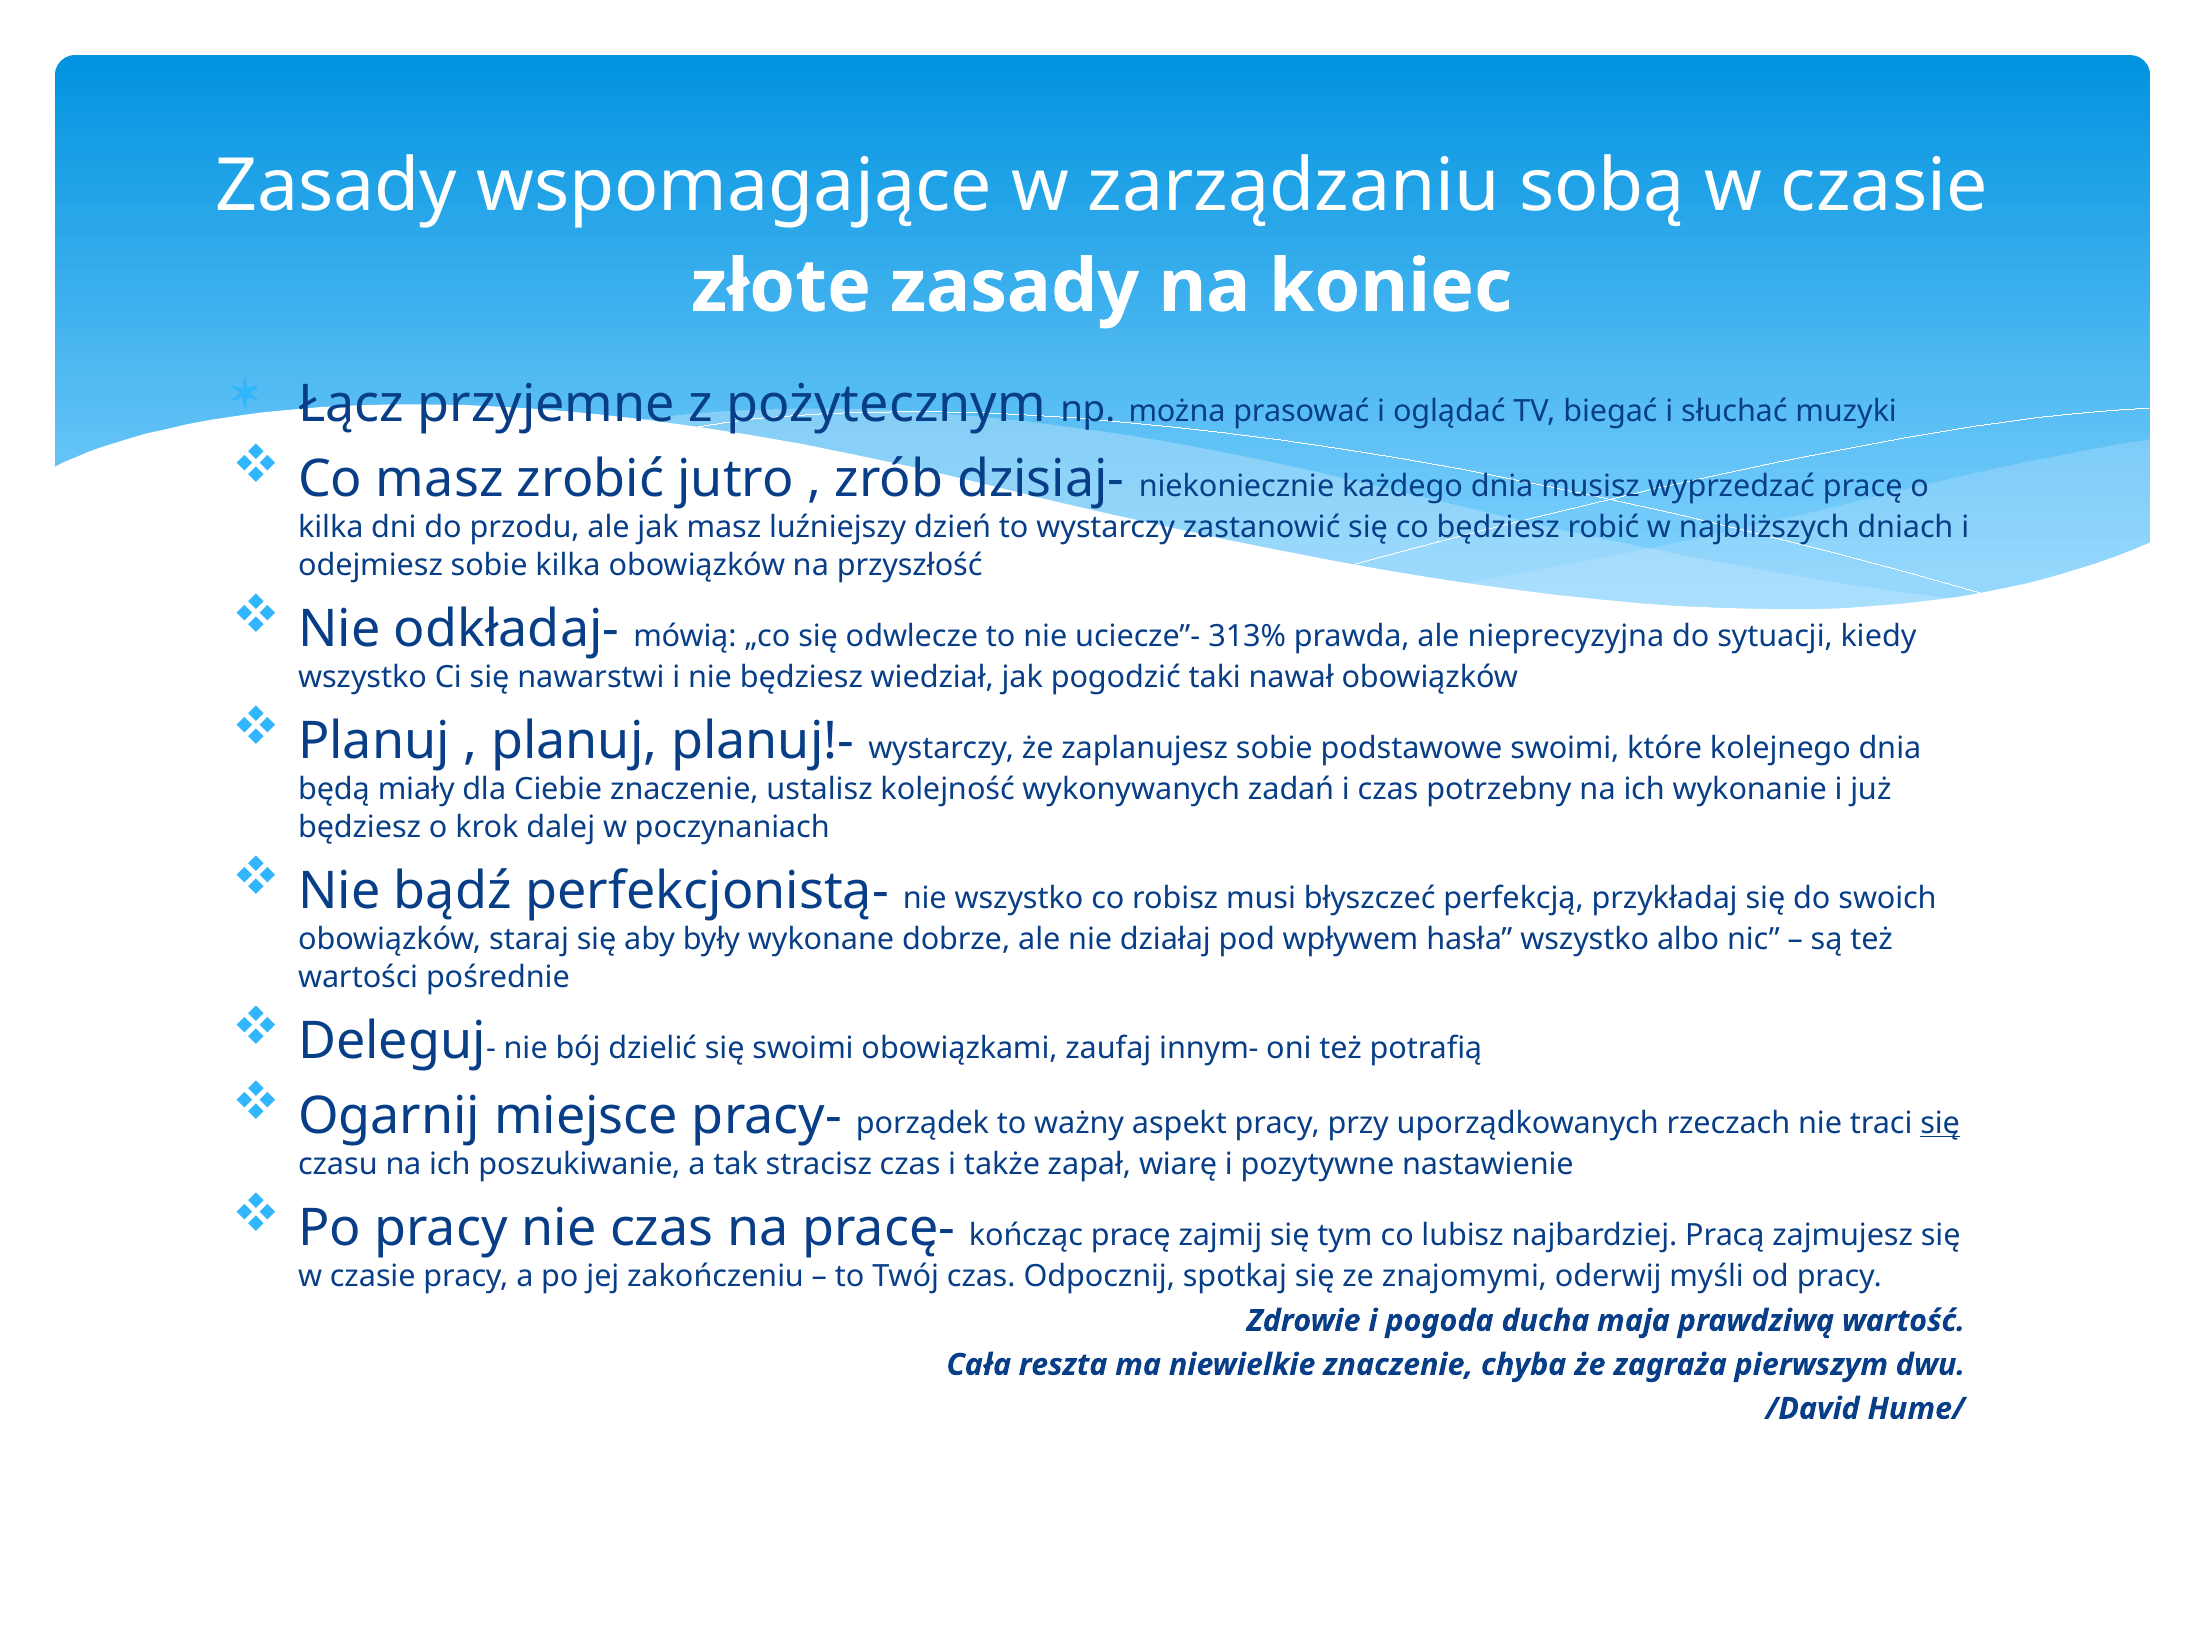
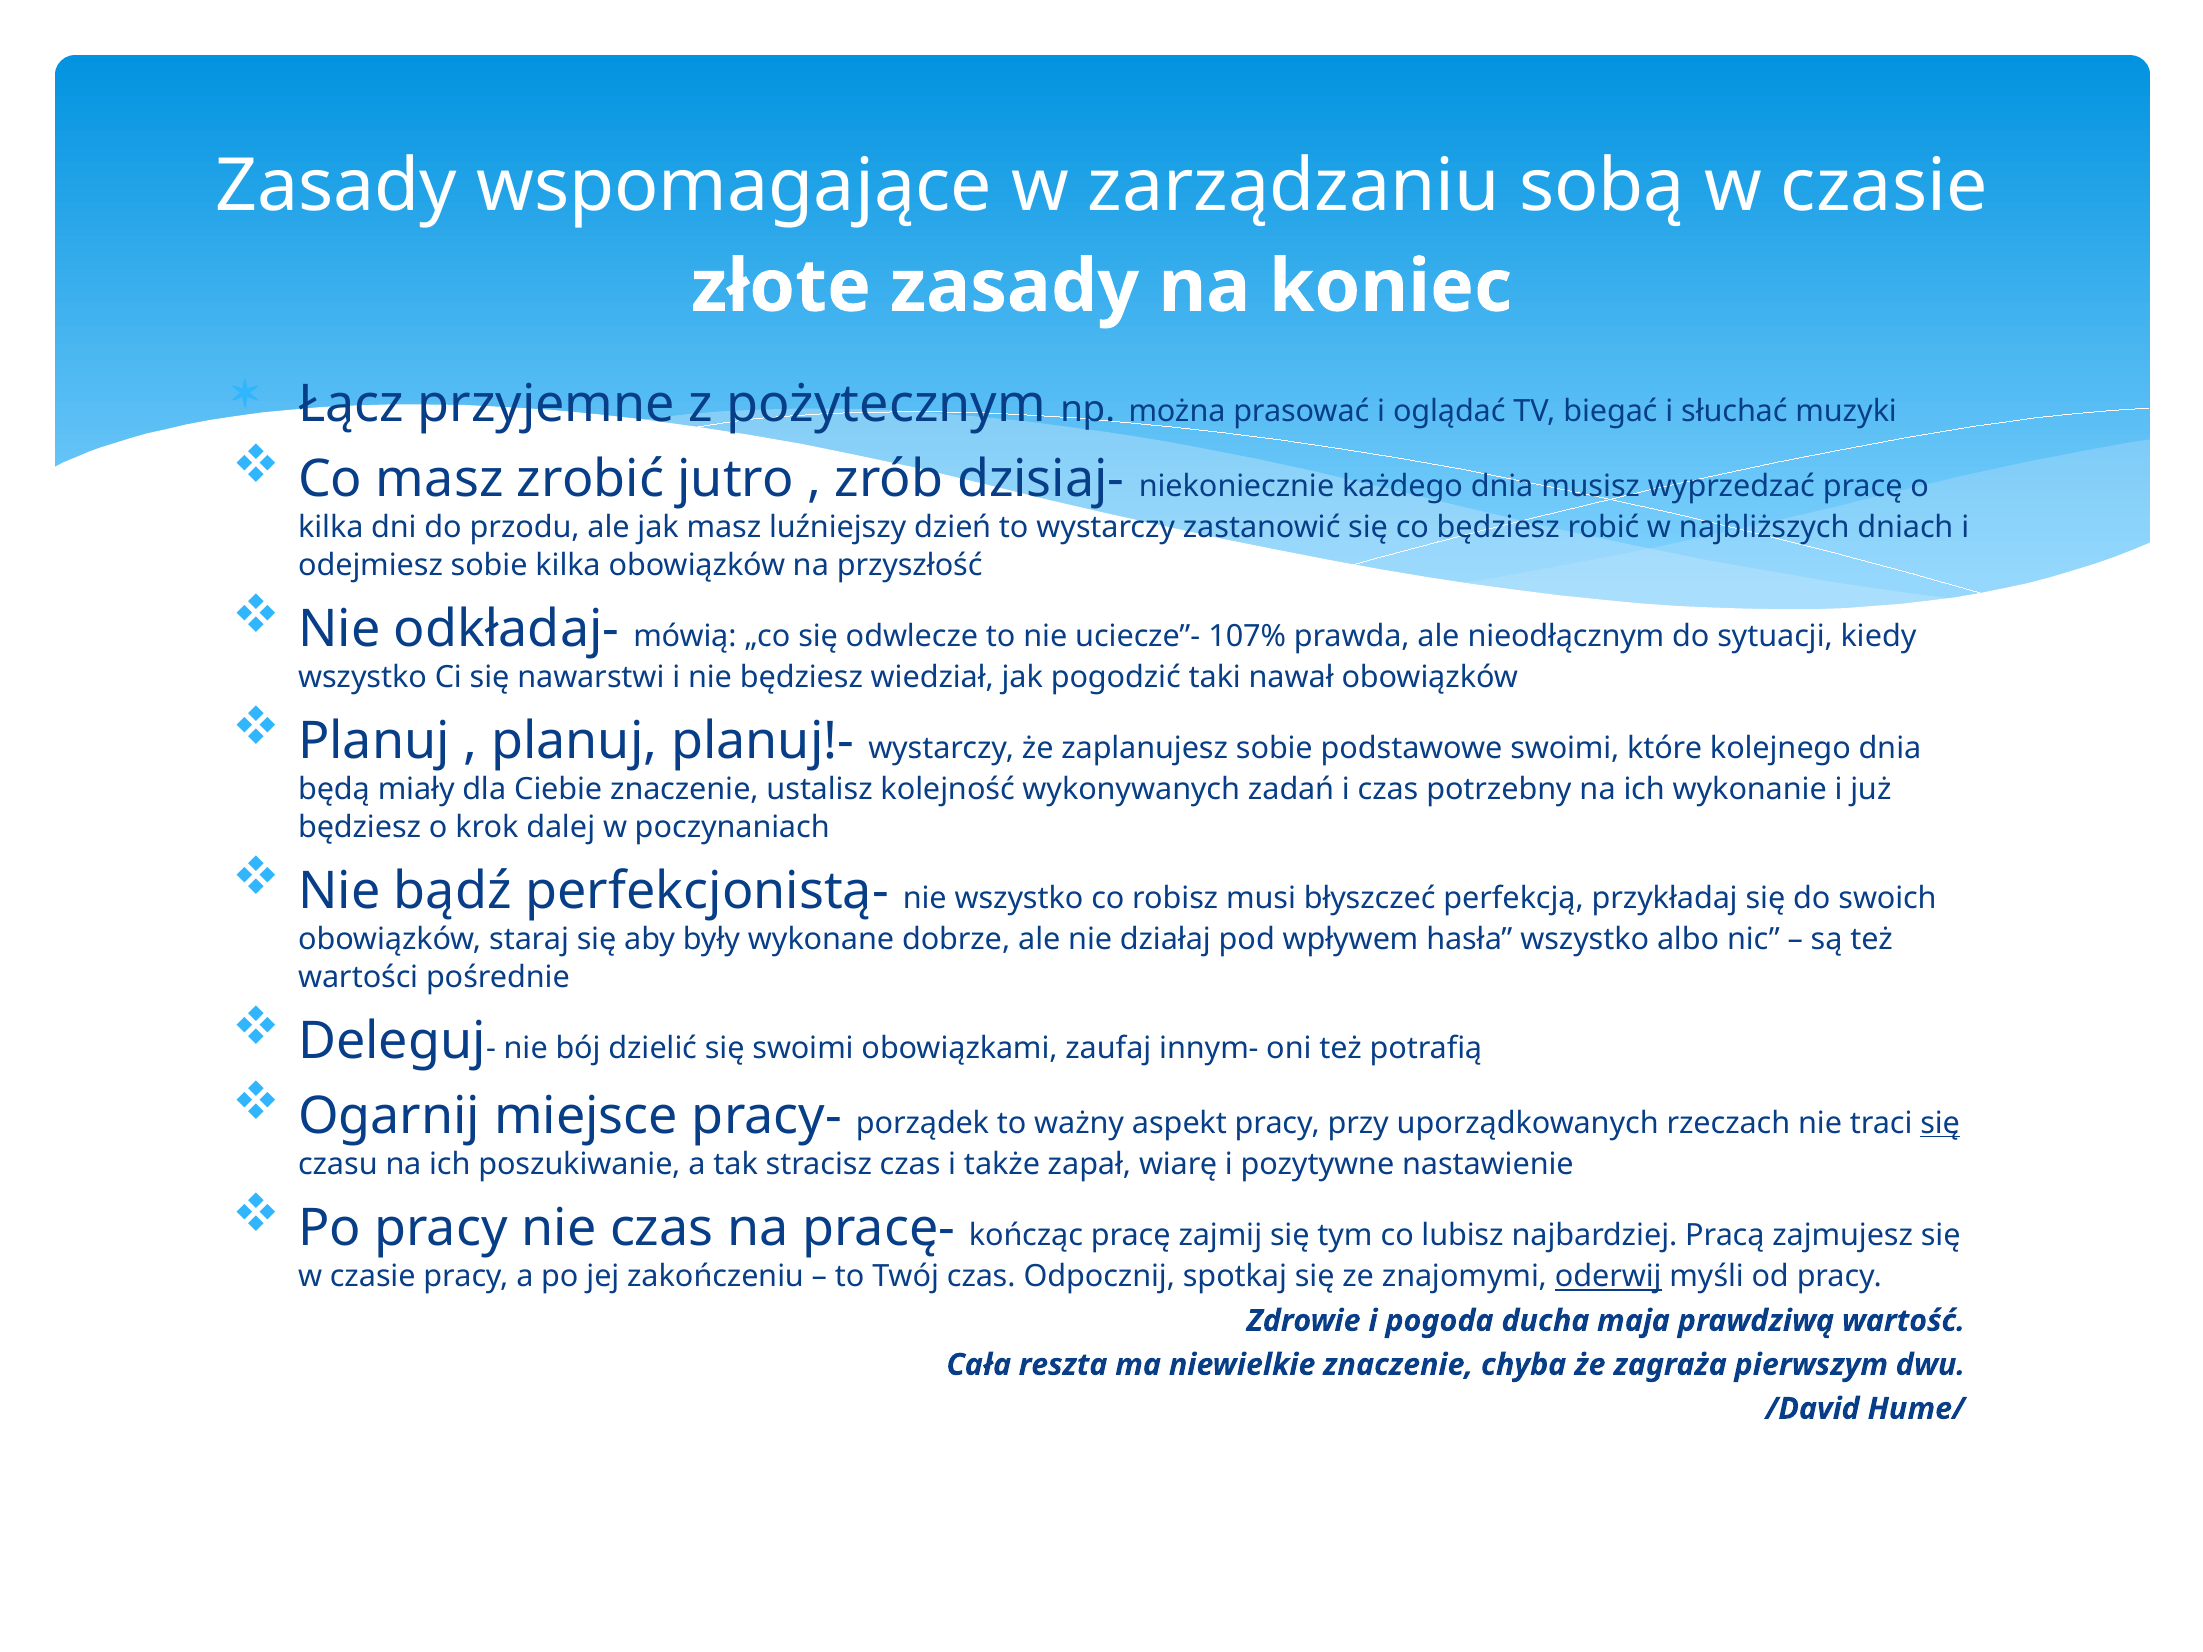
313%: 313% -> 107%
nieprecyzyjna: nieprecyzyjna -> nieodłącznym
oderwij underline: none -> present
